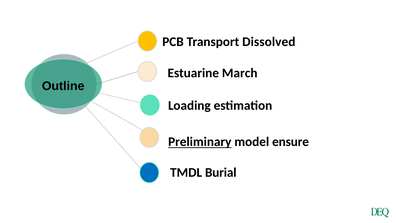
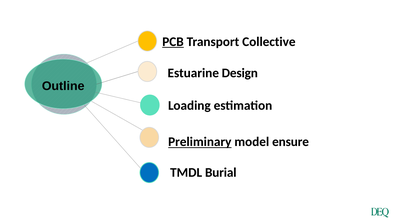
PCB underline: none -> present
Dissolved: Dissolved -> Collective
March: March -> Design
